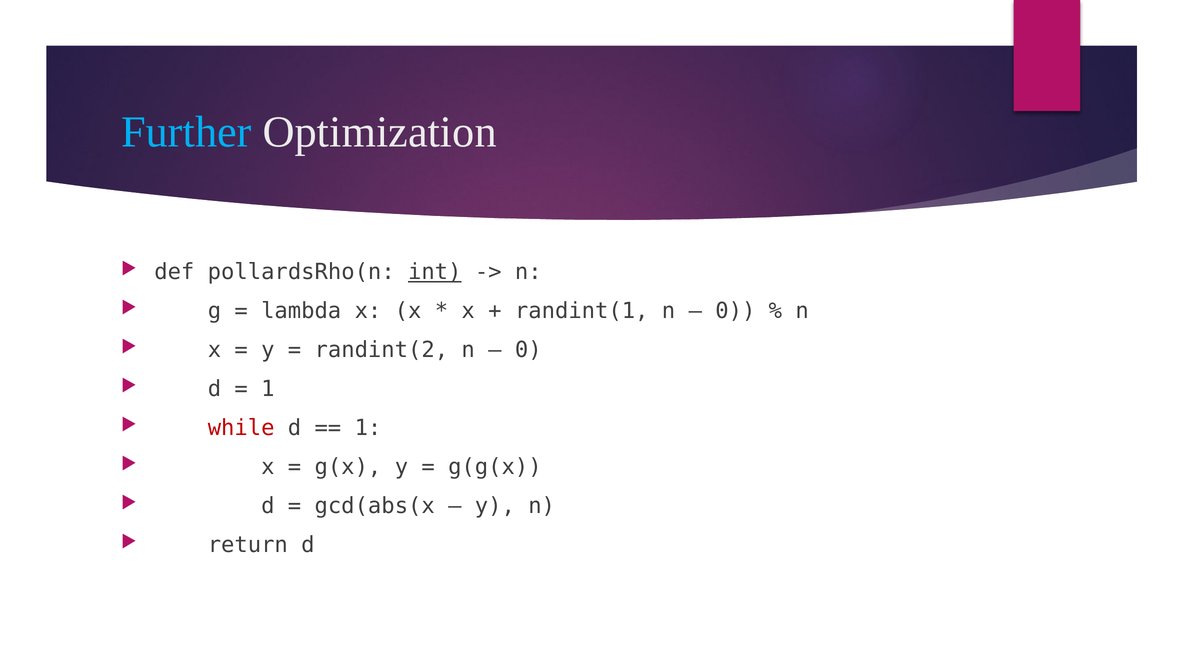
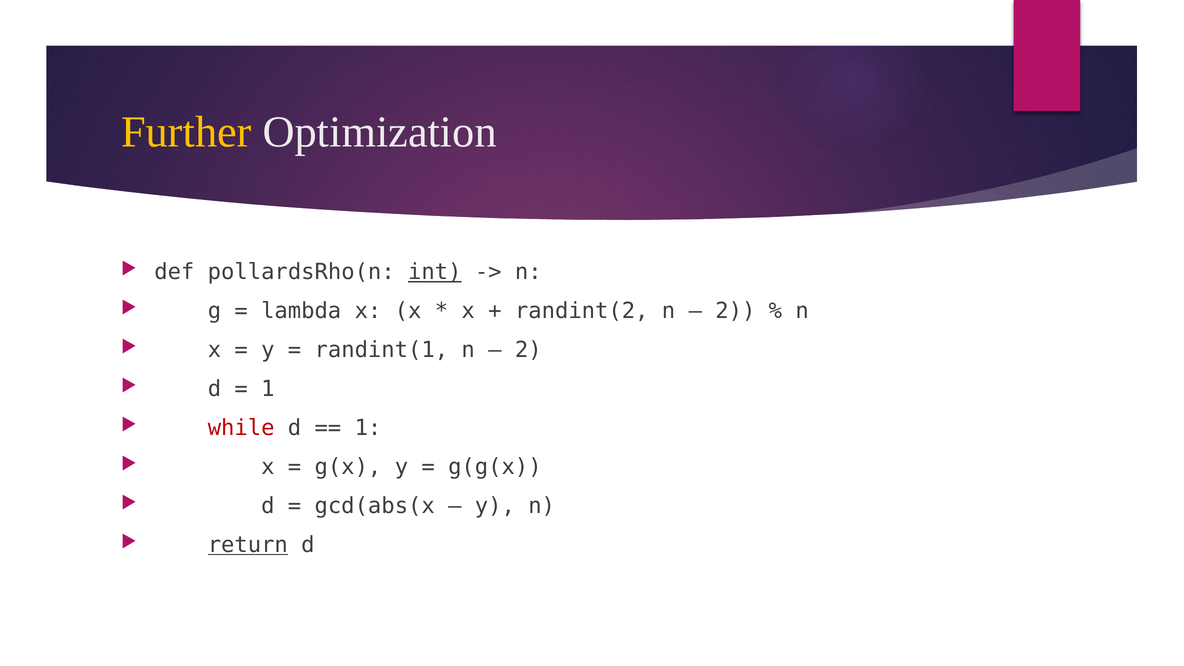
Further colour: light blue -> yellow
randint(1: randint(1 -> randint(2
0 at (735, 311): 0 -> 2
randint(2: randint(2 -> randint(1
0 at (528, 350): 0 -> 2
return underline: none -> present
